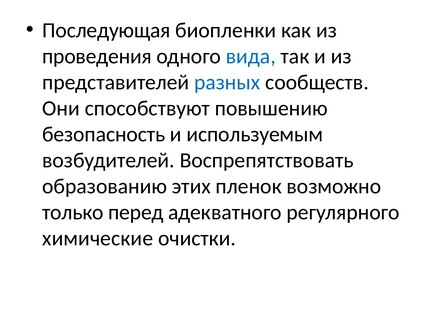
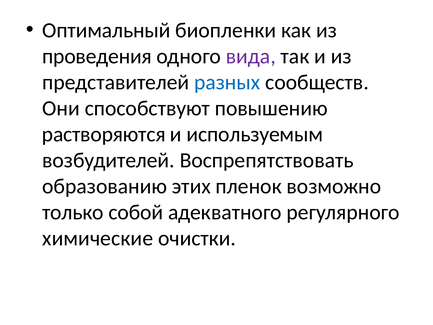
Последующая: Последующая -> Оптимальный
вида colour: blue -> purple
безопасность: безопасность -> растворяются
перед: перед -> собой
